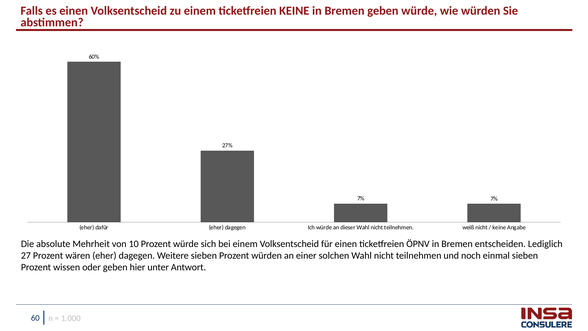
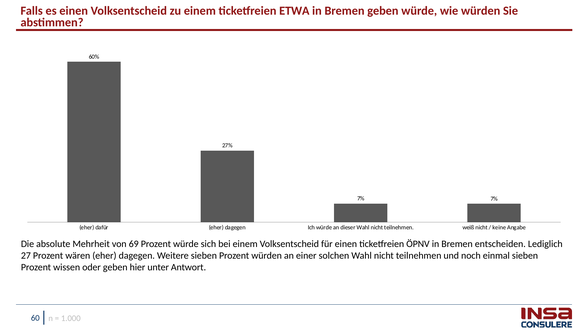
ticketfreien KEINE: KEINE -> ETWA
10: 10 -> 69
